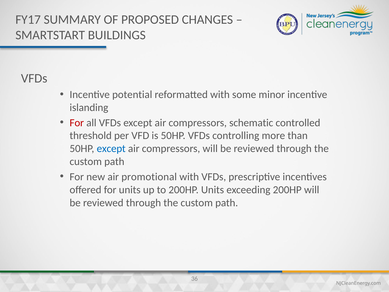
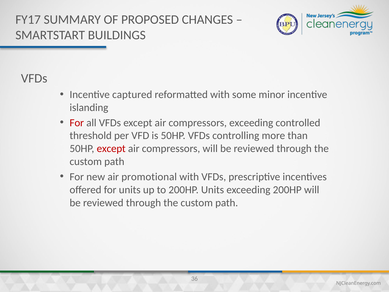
potential: potential -> captured
compressors schematic: schematic -> exceeding
except at (111, 149) colour: blue -> red
